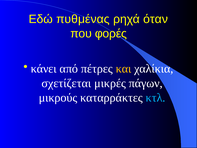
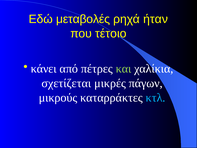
πυθμένας: πυθμένας -> μεταβολές
όταν: όταν -> ήταν
φορές: φορές -> τέτοιο
και colour: yellow -> light green
